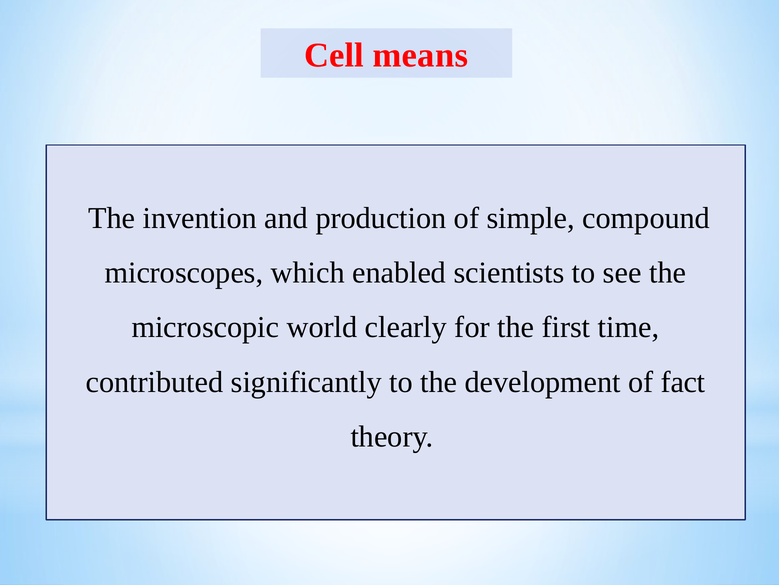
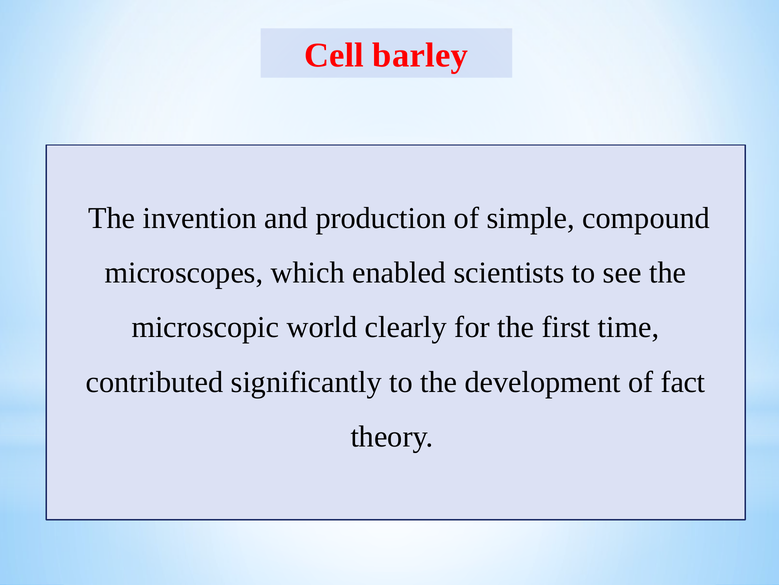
means: means -> barley
